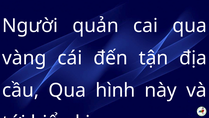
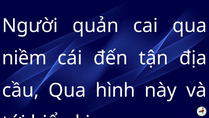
vàng: vàng -> niềm
